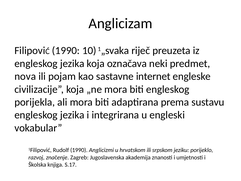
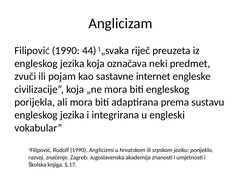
10: 10 -> 44
nova: nova -> zvuči
